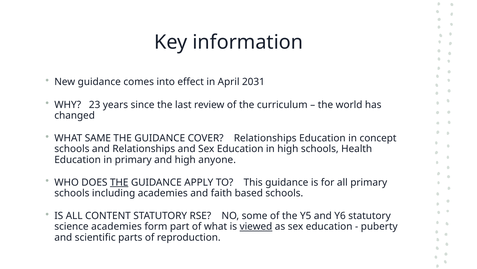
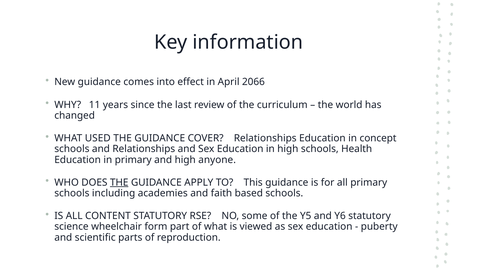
2031: 2031 -> 2066
23: 23 -> 11
SAME: SAME -> USED
science academies: academies -> wheelchair
viewed underline: present -> none
